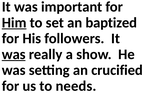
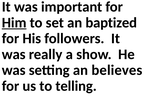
was at (14, 54) underline: present -> none
crucified: crucified -> believes
needs: needs -> telling
